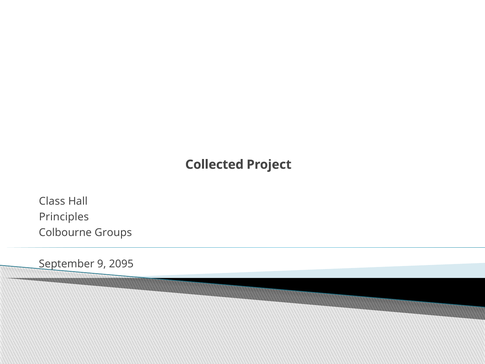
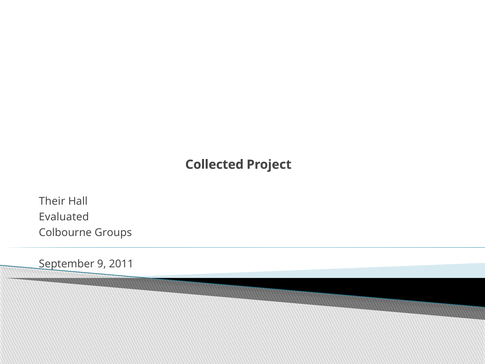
Class: Class -> Their
Principles: Principles -> Evaluated
2095: 2095 -> 2011
